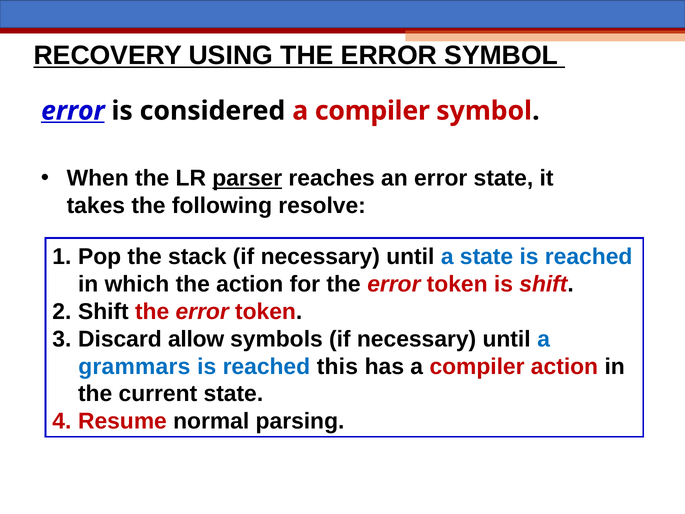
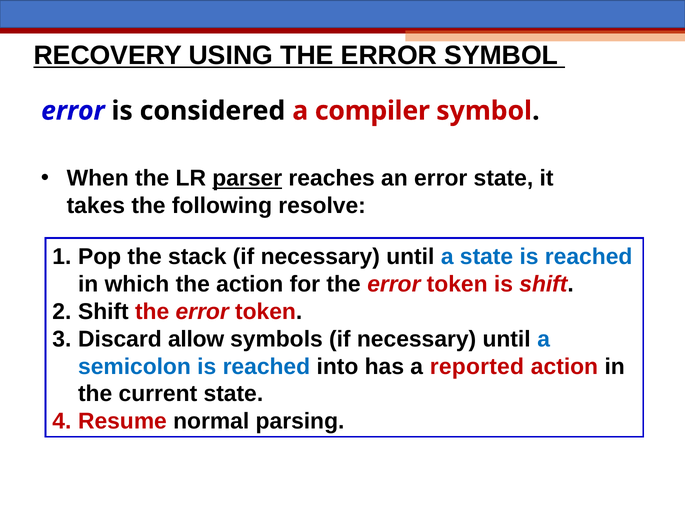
error at (73, 111) underline: present -> none
grammars: grammars -> semicolon
this: this -> into
has a compiler: compiler -> reported
